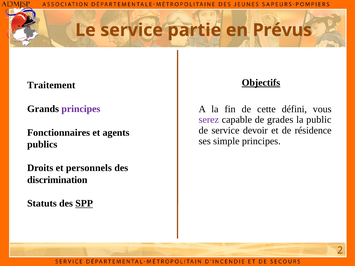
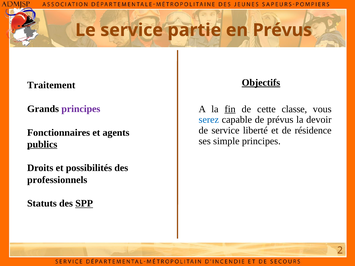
fin underline: none -> present
défini: défini -> classe
serez colour: purple -> blue
de grades: grades -> prévus
public: public -> devoir
devoir: devoir -> liberté
publics underline: none -> present
personnels: personnels -> possibilités
discrimination: discrimination -> professionnels
